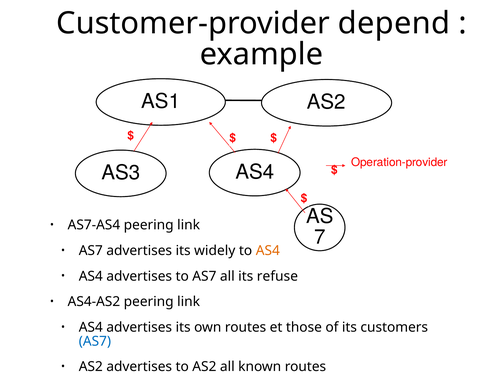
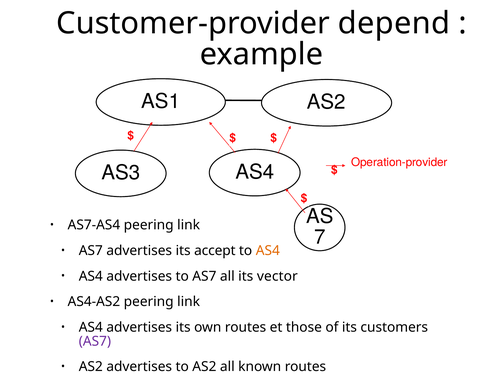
widely: widely -> accept
refuse: refuse -> vector
AS7 at (95, 341) colour: blue -> purple
